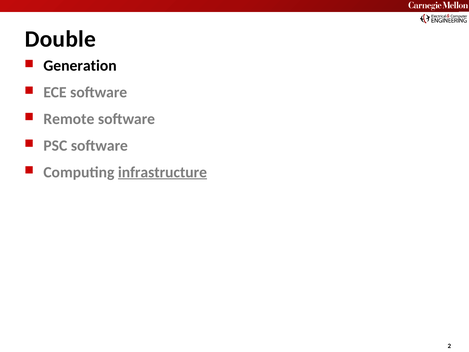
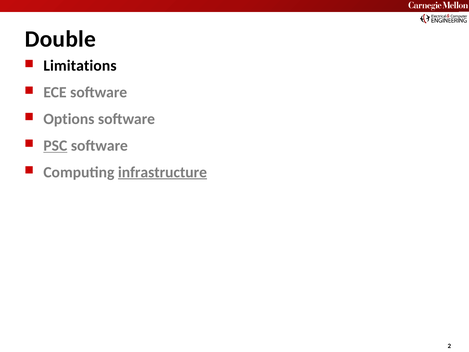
Generation: Generation -> Limitations
Remote: Remote -> Options
PSC underline: none -> present
